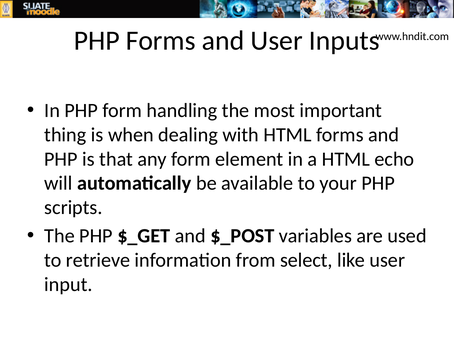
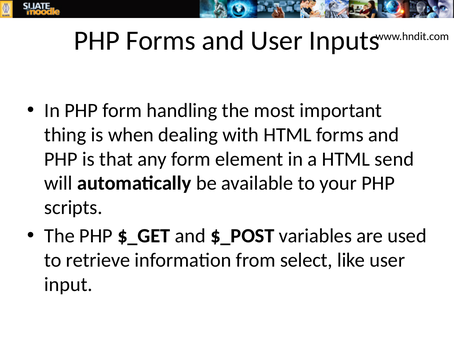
echo: echo -> send
